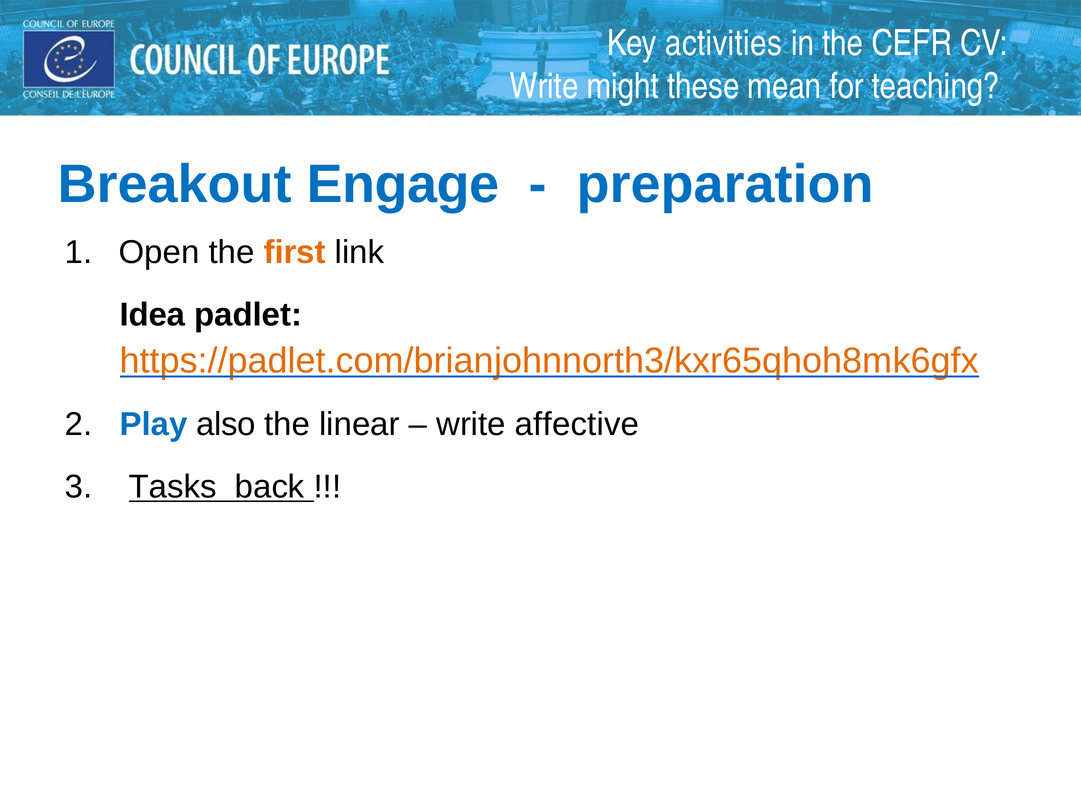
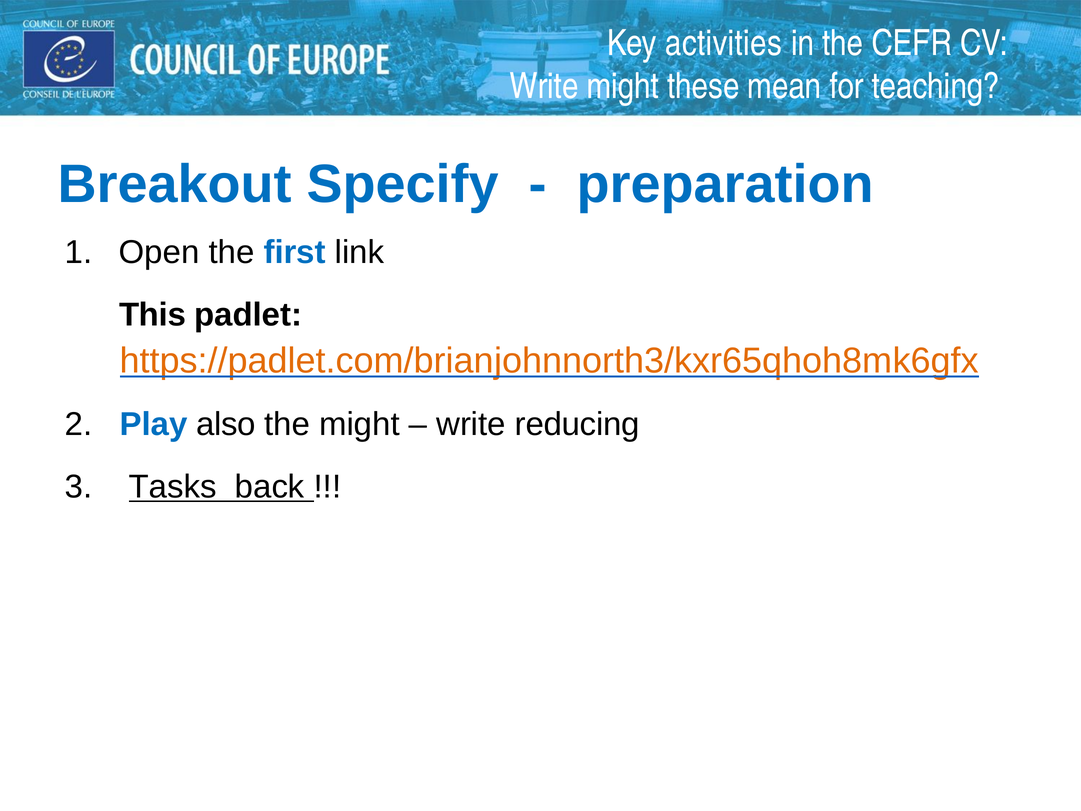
Engage: Engage -> Specify
first colour: orange -> blue
Idea: Idea -> This
the linear: linear -> might
affective: affective -> reducing
